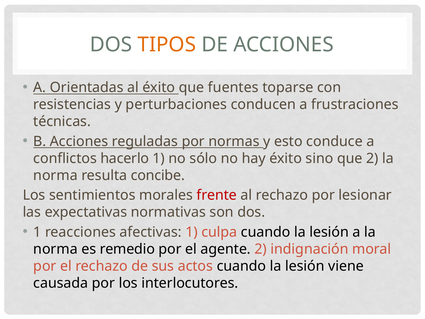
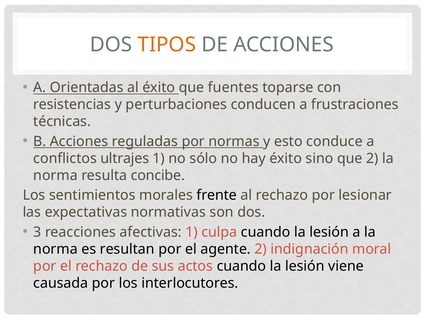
hacerlo: hacerlo -> ultrajes
frente colour: red -> black
1 at (37, 232): 1 -> 3
remedio: remedio -> resultan
